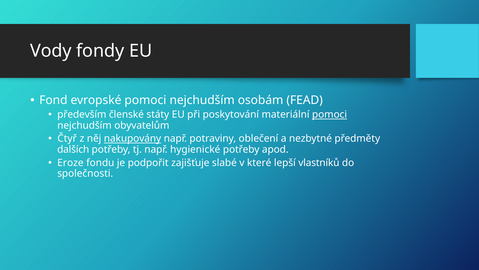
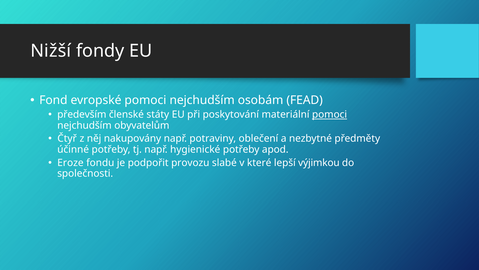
Vody: Vody -> Nižší
nakupovány underline: present -> none
dalších: dalších -> účinné
zajišťuje: zajišťuje -> provozu
vlastníků: vlastníků -> výjimkou
